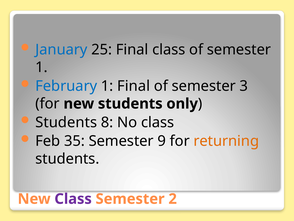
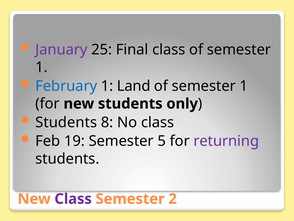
January colour: blue -> purple
1 Final: Final -> Land
3 at (244, 86): 3 -> 1
35: 35 -> 19
9: 9 -> 5
returning colour: orange -> purple
